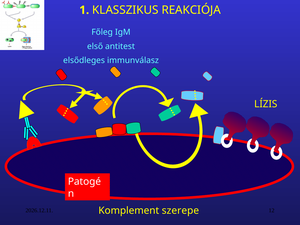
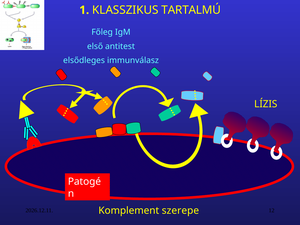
REAKCIÓJA: REAKCIÓJA -> TARTALMÚ
